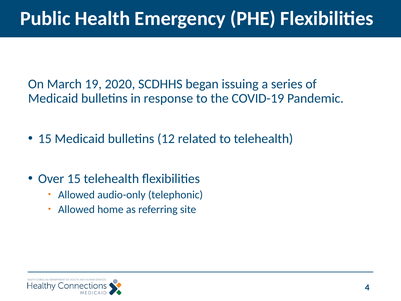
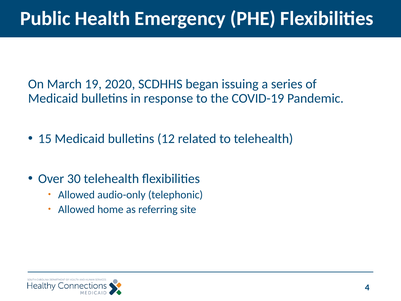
Over 15: 15 -> 30
